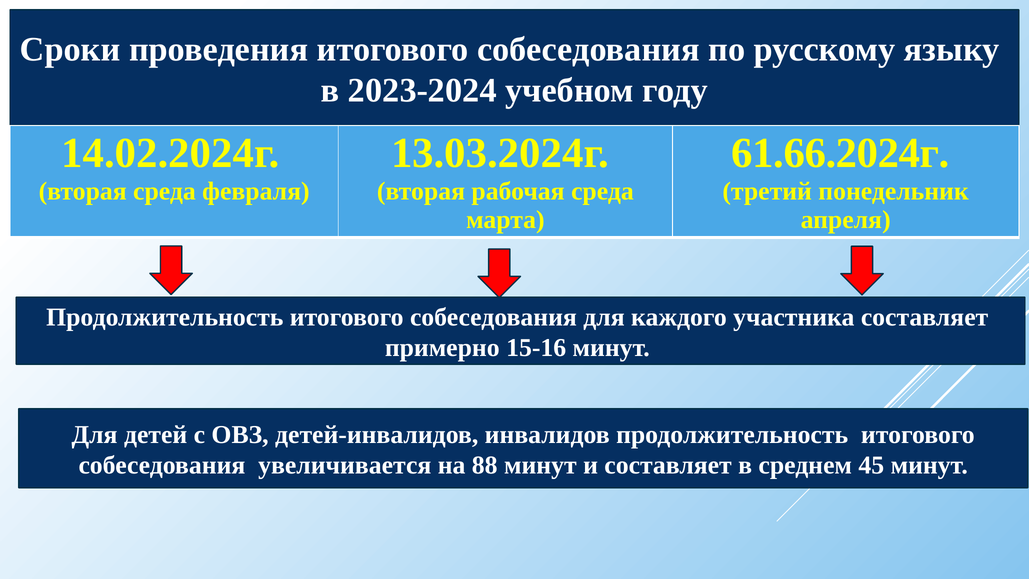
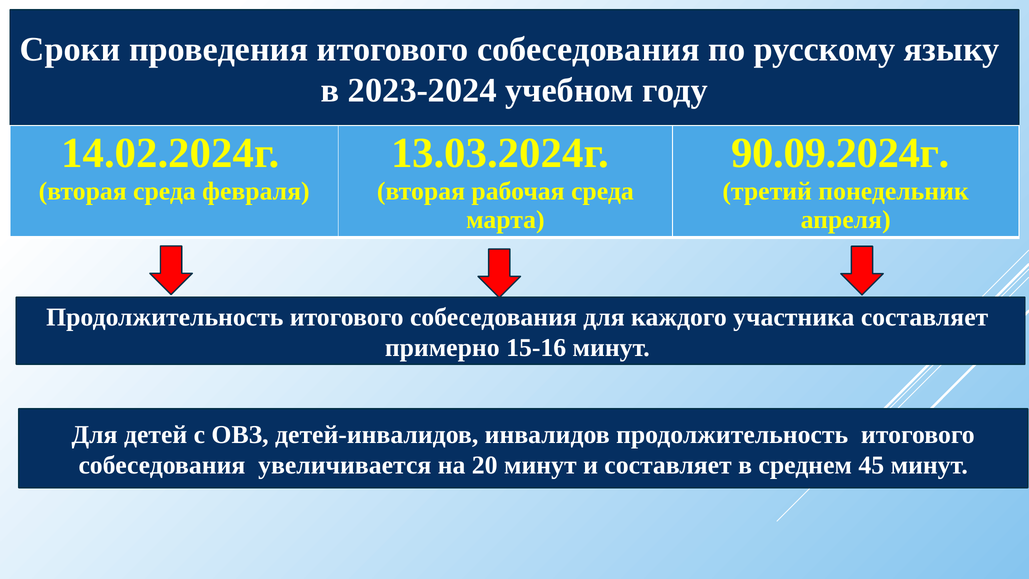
61.66.2024г: 61.66.2024г -> 90.09.2024г
88: 88 -> 20
